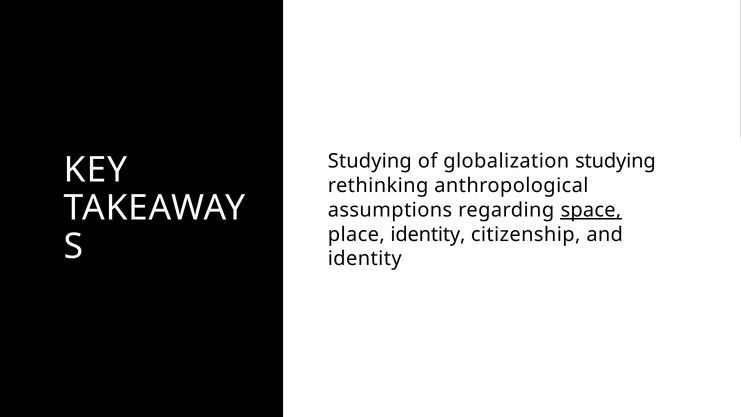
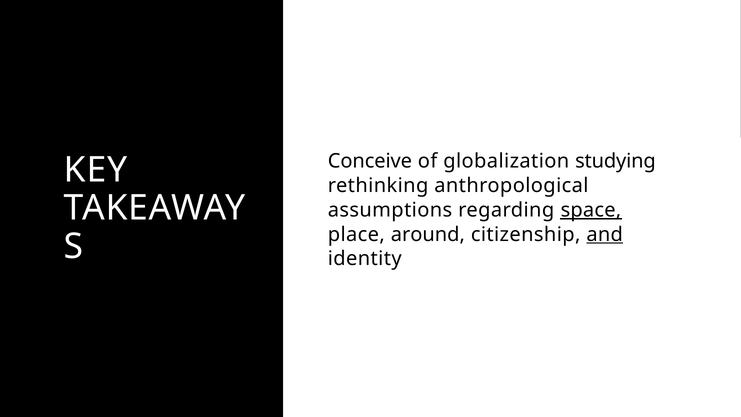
Studying at (370, 161): Studying -> Conceive
place identity: identity -> around
and underline: none -> present
